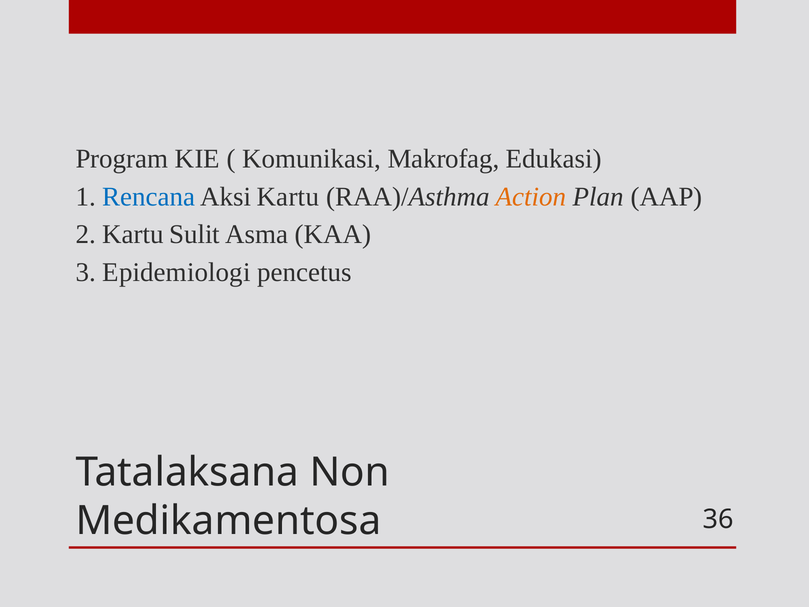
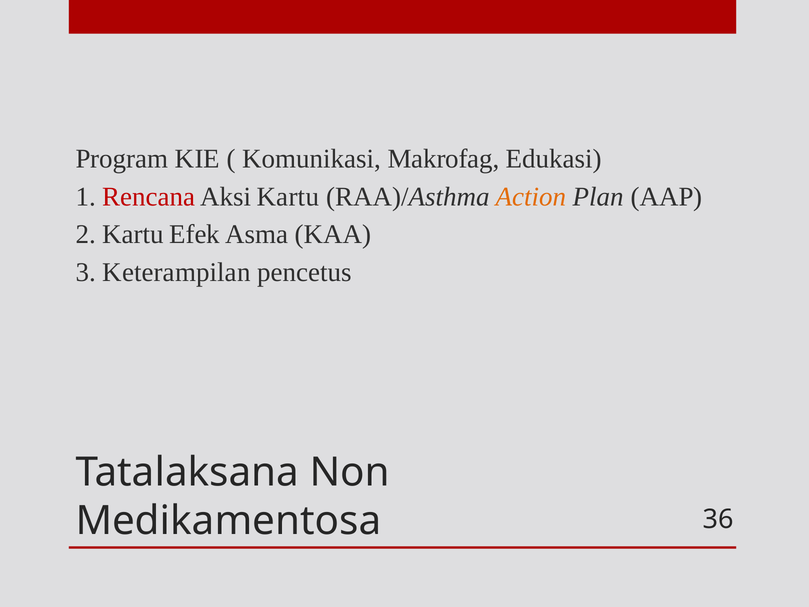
Rencana colour: blue -> red
Sulit: Sulit -> Efek
Epidemiologi: Epidemiologi -> Keterampilan
